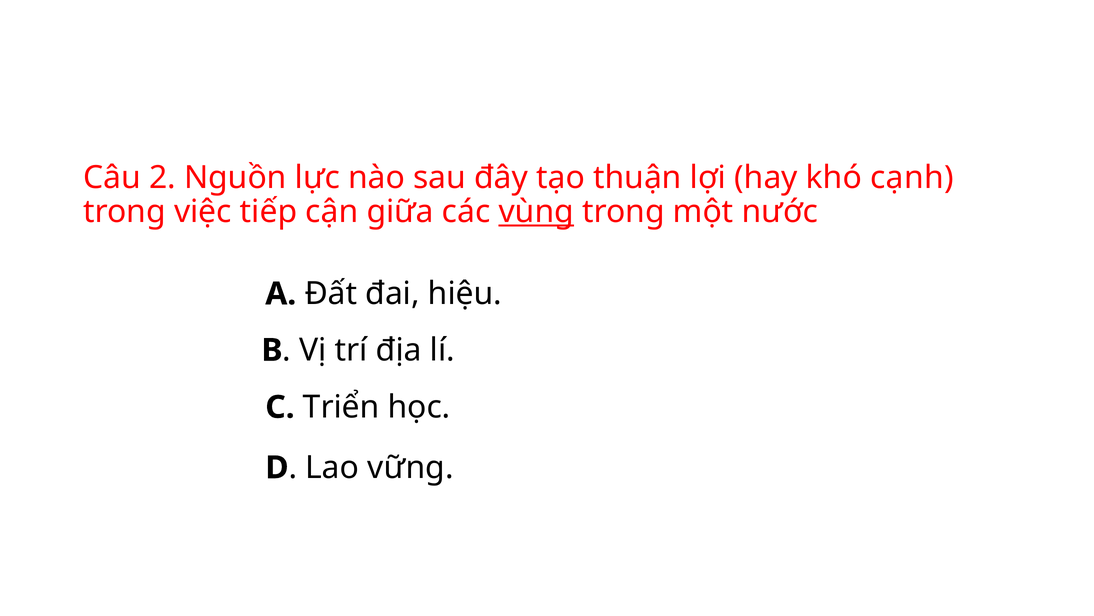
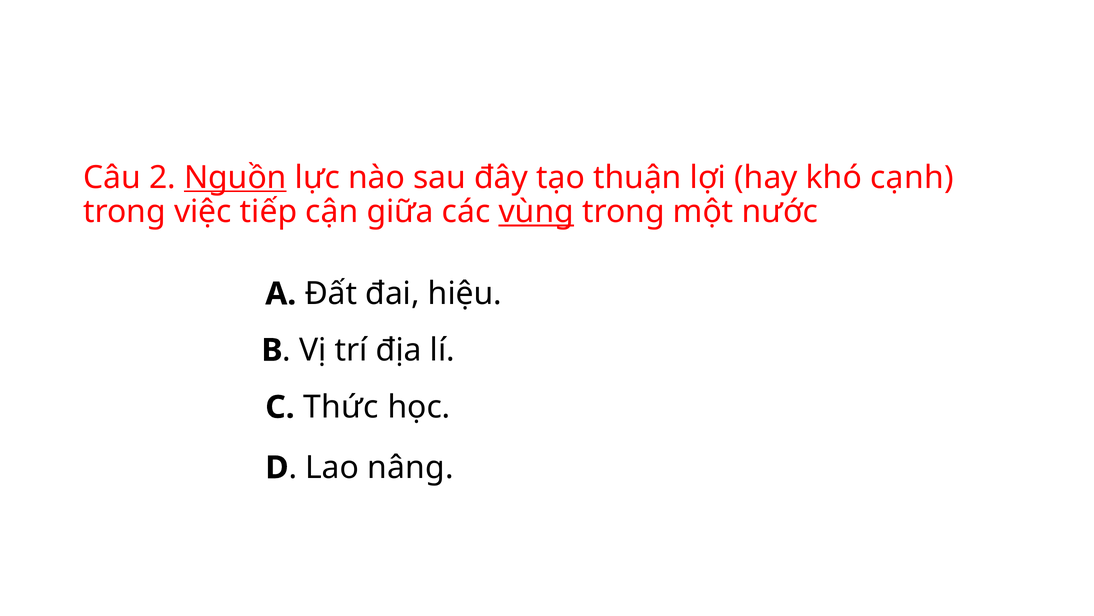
Nguồn underline: none -> present
Triển: Triển -> Thức
vững: vững -> nâng
